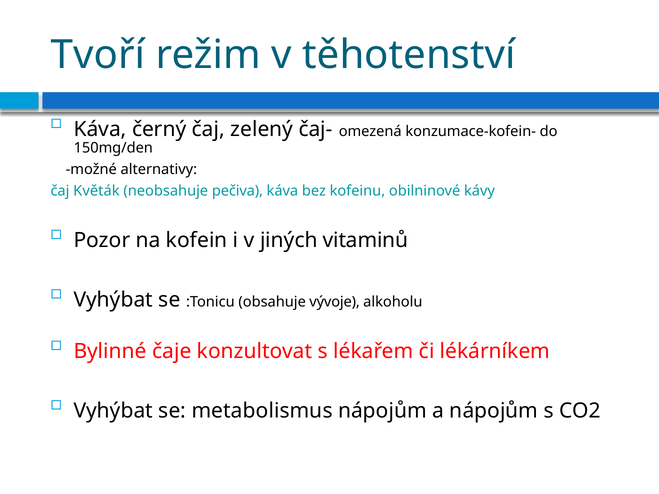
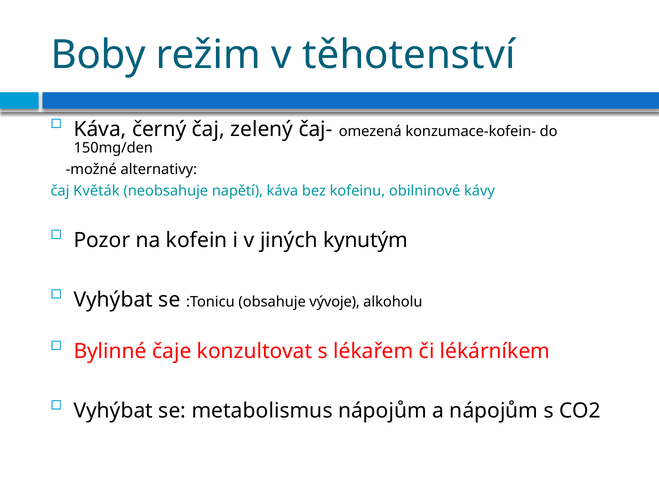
Tvoří: Tvoří -> Boby
pečiva: pečiva -> napětí
vitaminů: vitaminů -> kynutým
